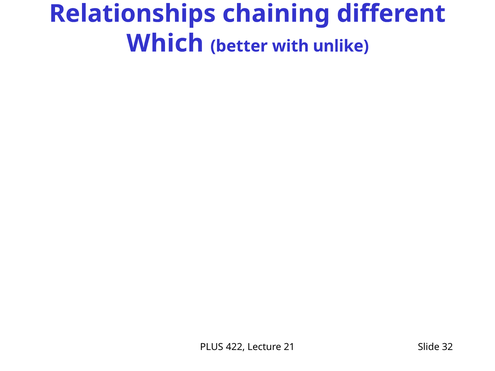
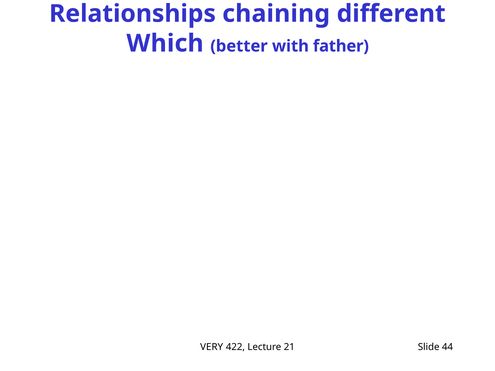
unlike: unlike -> father
PLUS: PLUS -> VERY
32: 32 -> 44
